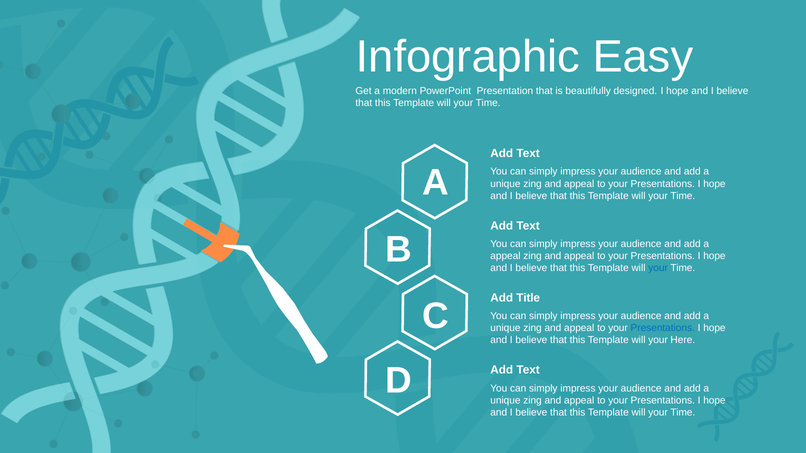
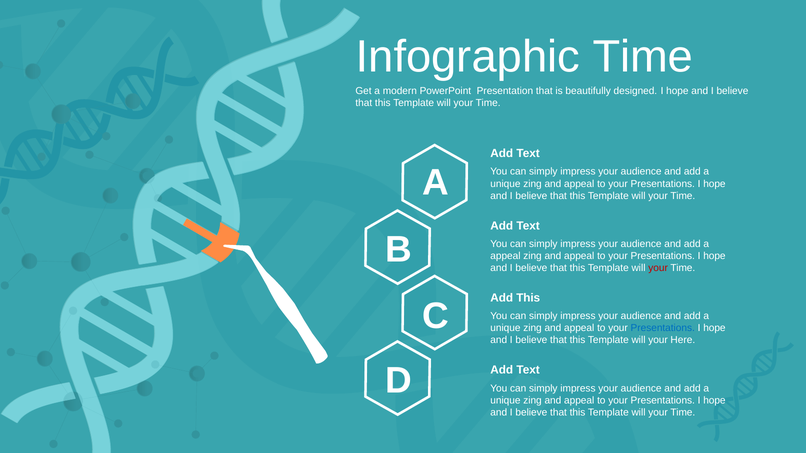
Infographic Easy: Easy -> Time
your at (658, 268) colour: blue -> red
Add Title: Title -> This
